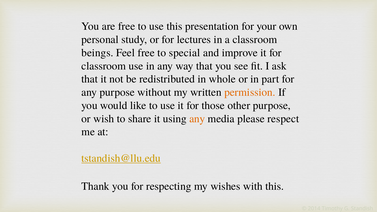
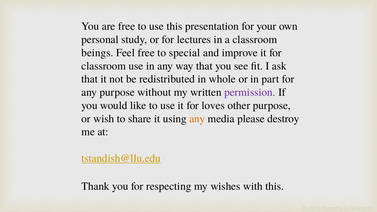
permission colour: orange -> purple
those: those -> loves
respect: respect -> destroy
